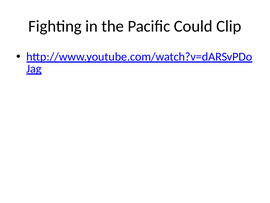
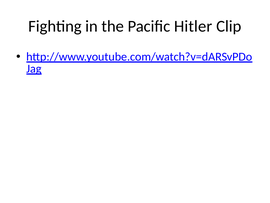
Could: Could -> Hitler
